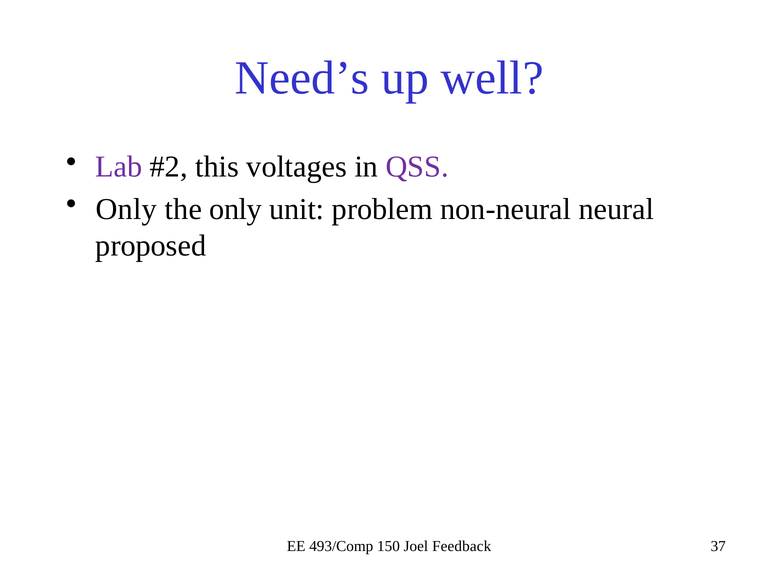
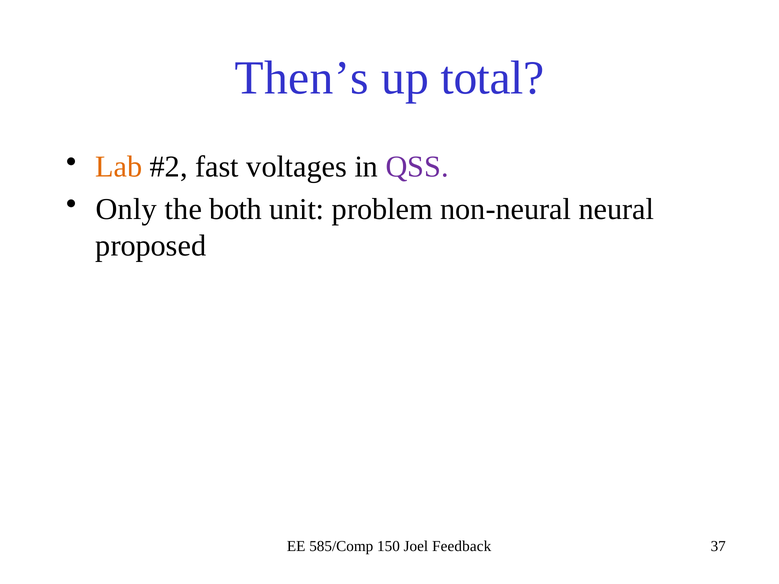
Need’s: Need’s -> Then’s
well: well -> total
Lab colour: purple -> orange
this: this -> fast
the only: only -> both
493/Comp: 493/Comp -> 585/Comp
